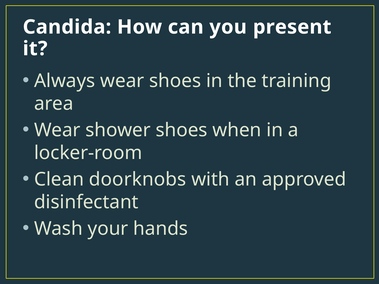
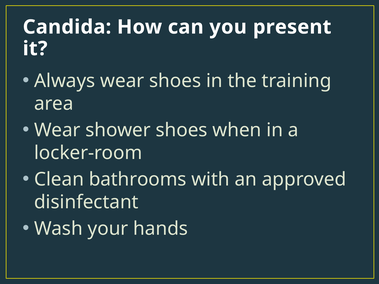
doorknobs: doorknobs -> bathrooms
